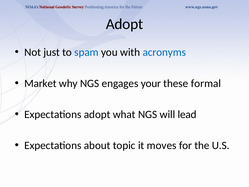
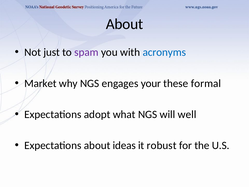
Adopt at (125, 24): Adopt -> About
spam colour: blue -> purple
lead: lead -> well
topic: topic -> ideas
moves: moves -> robust
